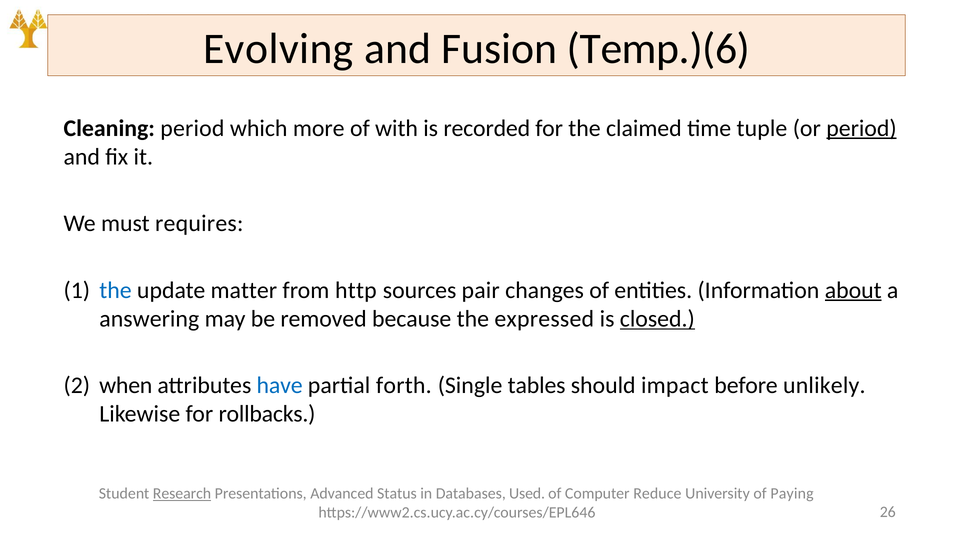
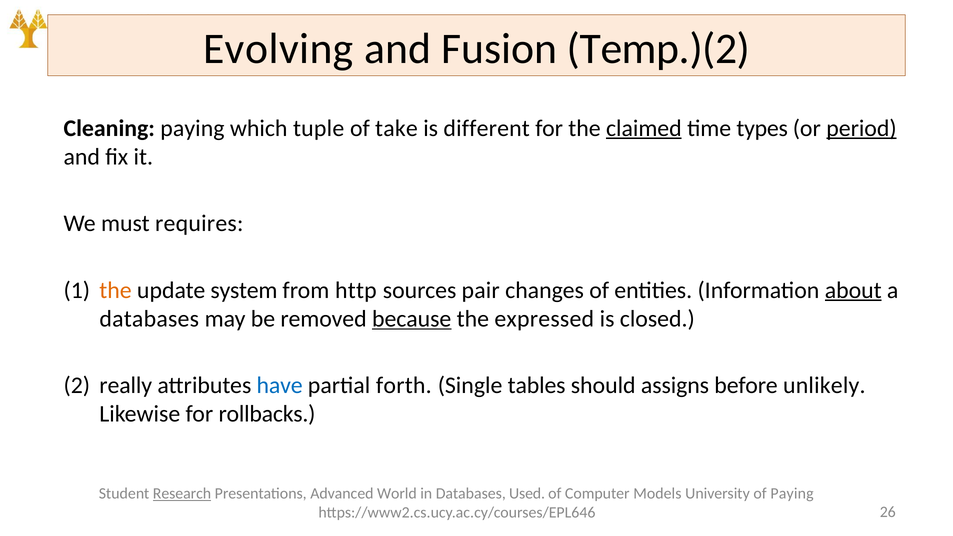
Temp.)(6: Temp.)(6 -> Temp.)(2
Cleaning period: period -> paying
more: more -> tuple
with: with -> take
recorded: recorded -> different
claimed underline: none -> present
tuple: tuple -> types
the at (116, 290) colour: blue -> orange
matter: matter -> system
answering at (149, 319): answering -> databases
because underline: none -> present
closed underline: present -> none
when: when -> really
impact: impact -> assigns
Status: Status -> World
Reduce: Reduce -> Models
